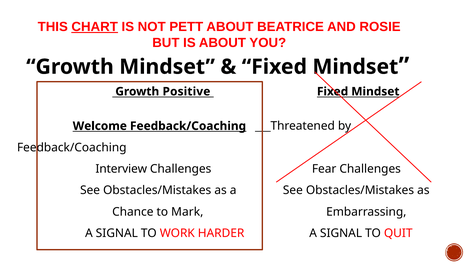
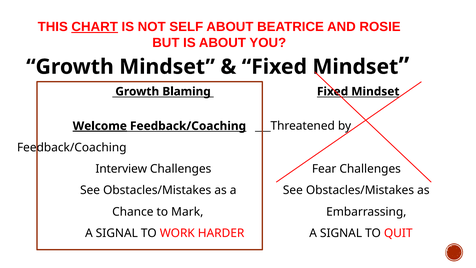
PETT: PETT -> SELF
Positive: Positive -> Blaming
Welcome underline: none -> present
